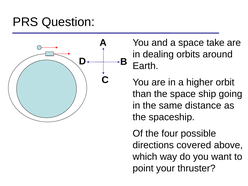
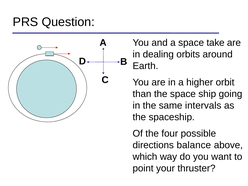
distance: distance -> intervals
covered: covered -> balance
